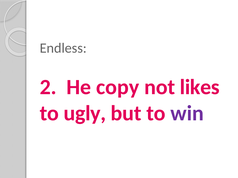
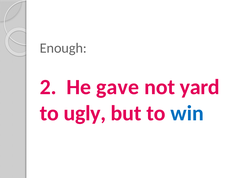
Endless: Endless -> Enough
copy: copy -> gave
likes: likes -> yard
win colour: purple -> blue
